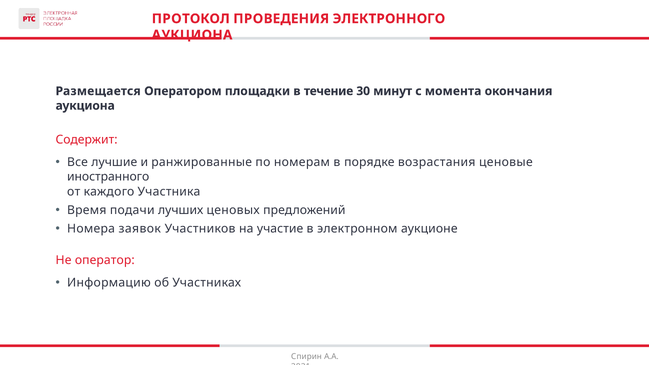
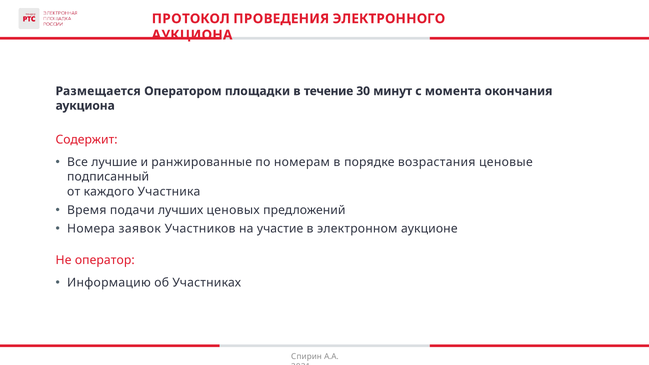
иностранного: иностранного -> подписанный
